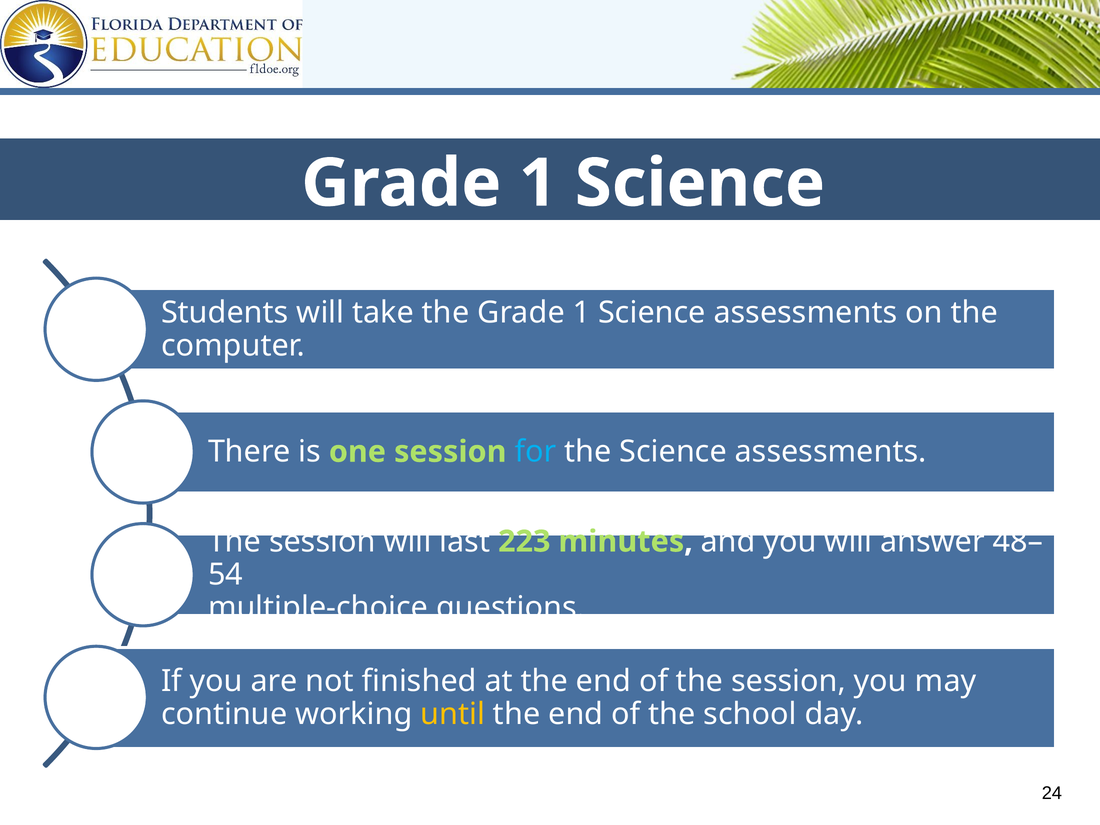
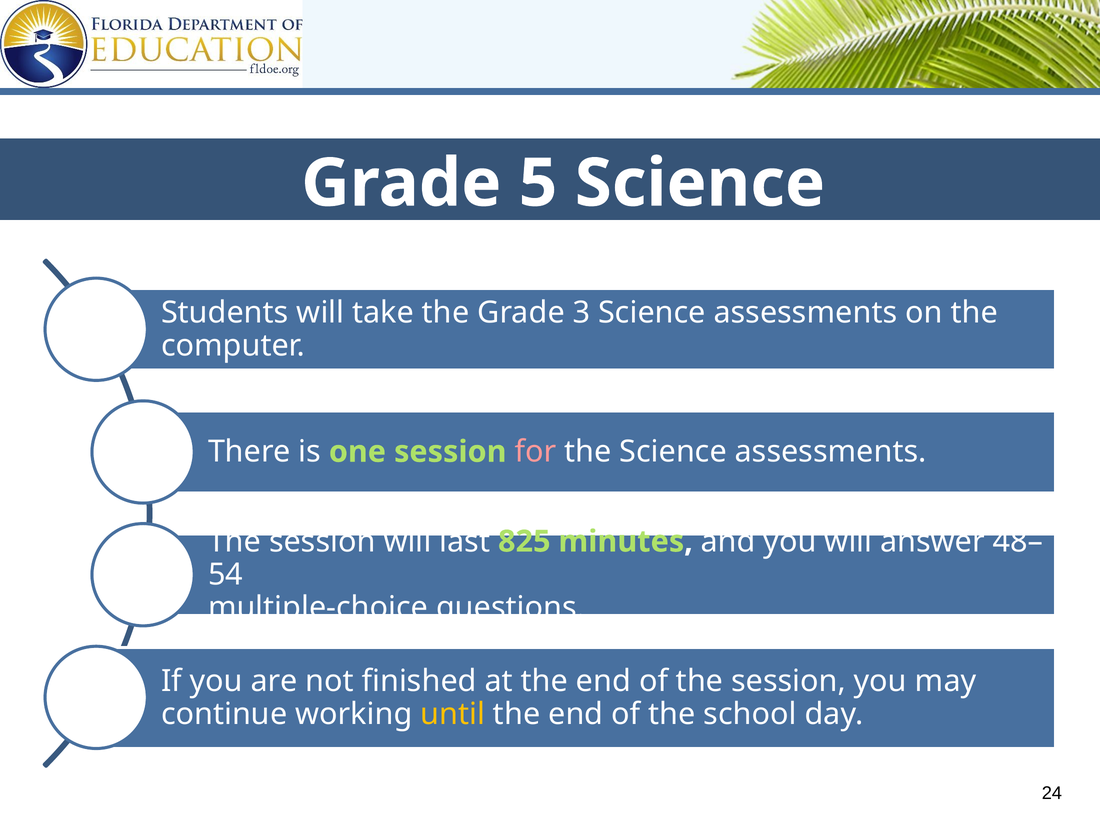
1 at (538, 183): 1 -> 5
the Grade 1: 1 -> 3
for colour: light blue -> pink
223: 223 -> 825
